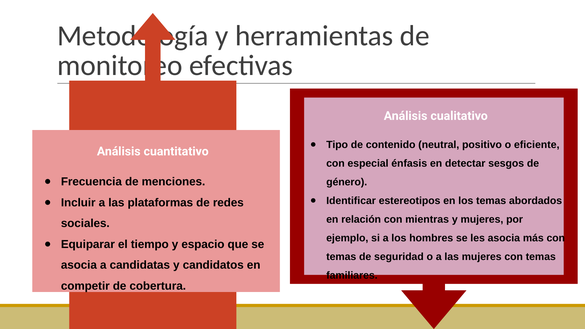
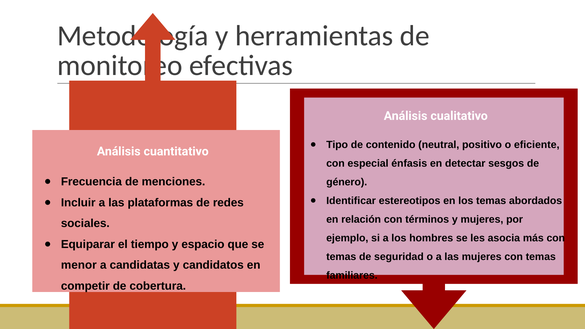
mientras: mientras -> términos
asocia at (79, 265): asocia -> menor
